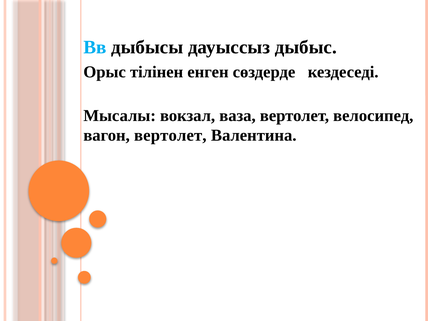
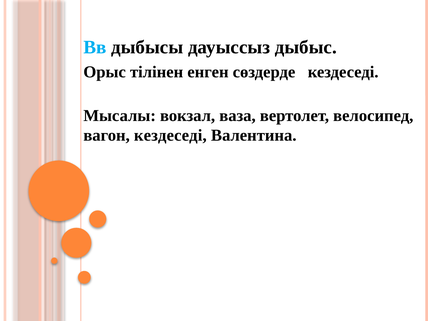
вагон вертолет: вертолет -> кездеседі
